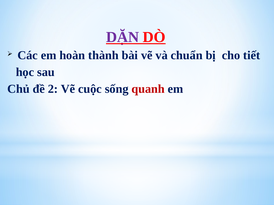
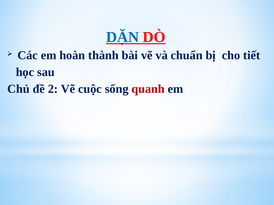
DẶN colour: purple -> blue
